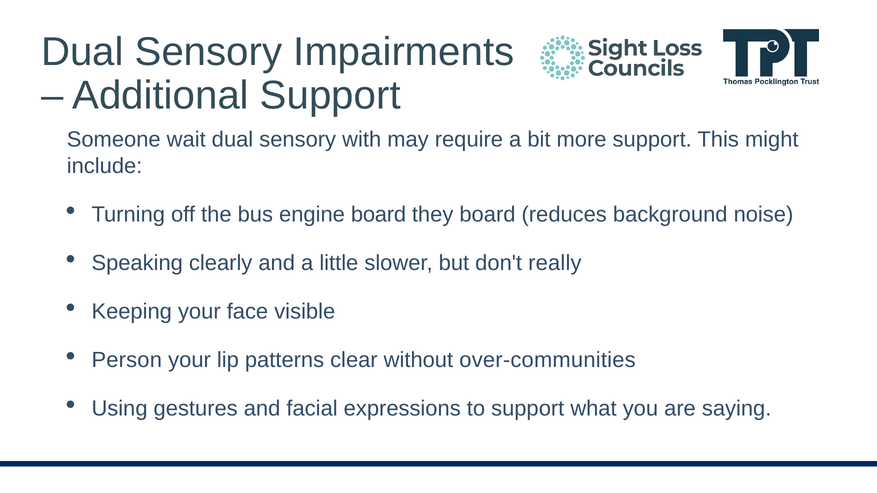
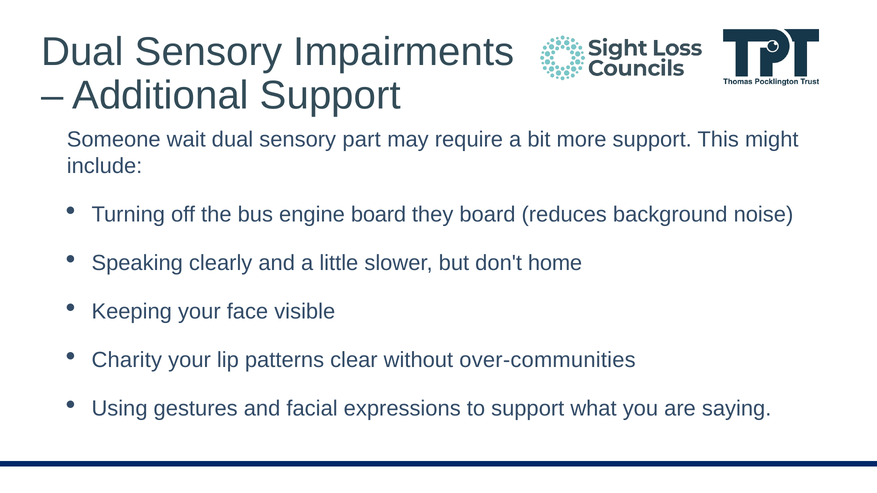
with: with -> part
really: really -> home
Person: Person -> Charity
